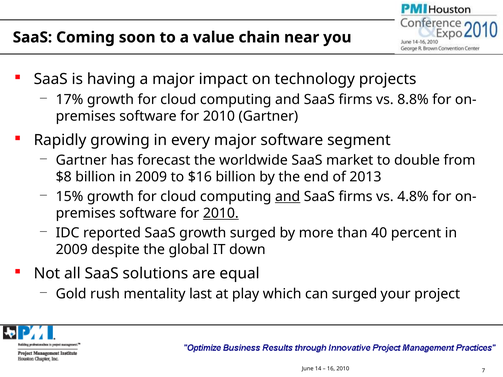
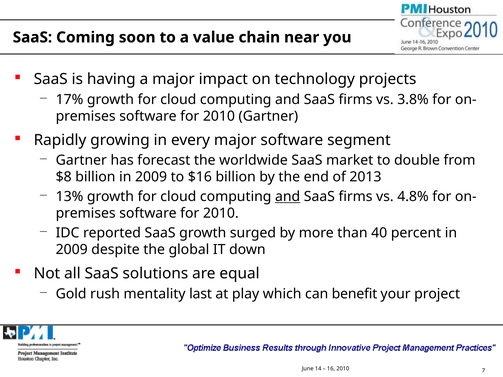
8.8%: 8.8% -> 3.8%
15%: 15% -> 13%
2010 at (221, 213) underline: present -> none
can surged: surged -> benefit
